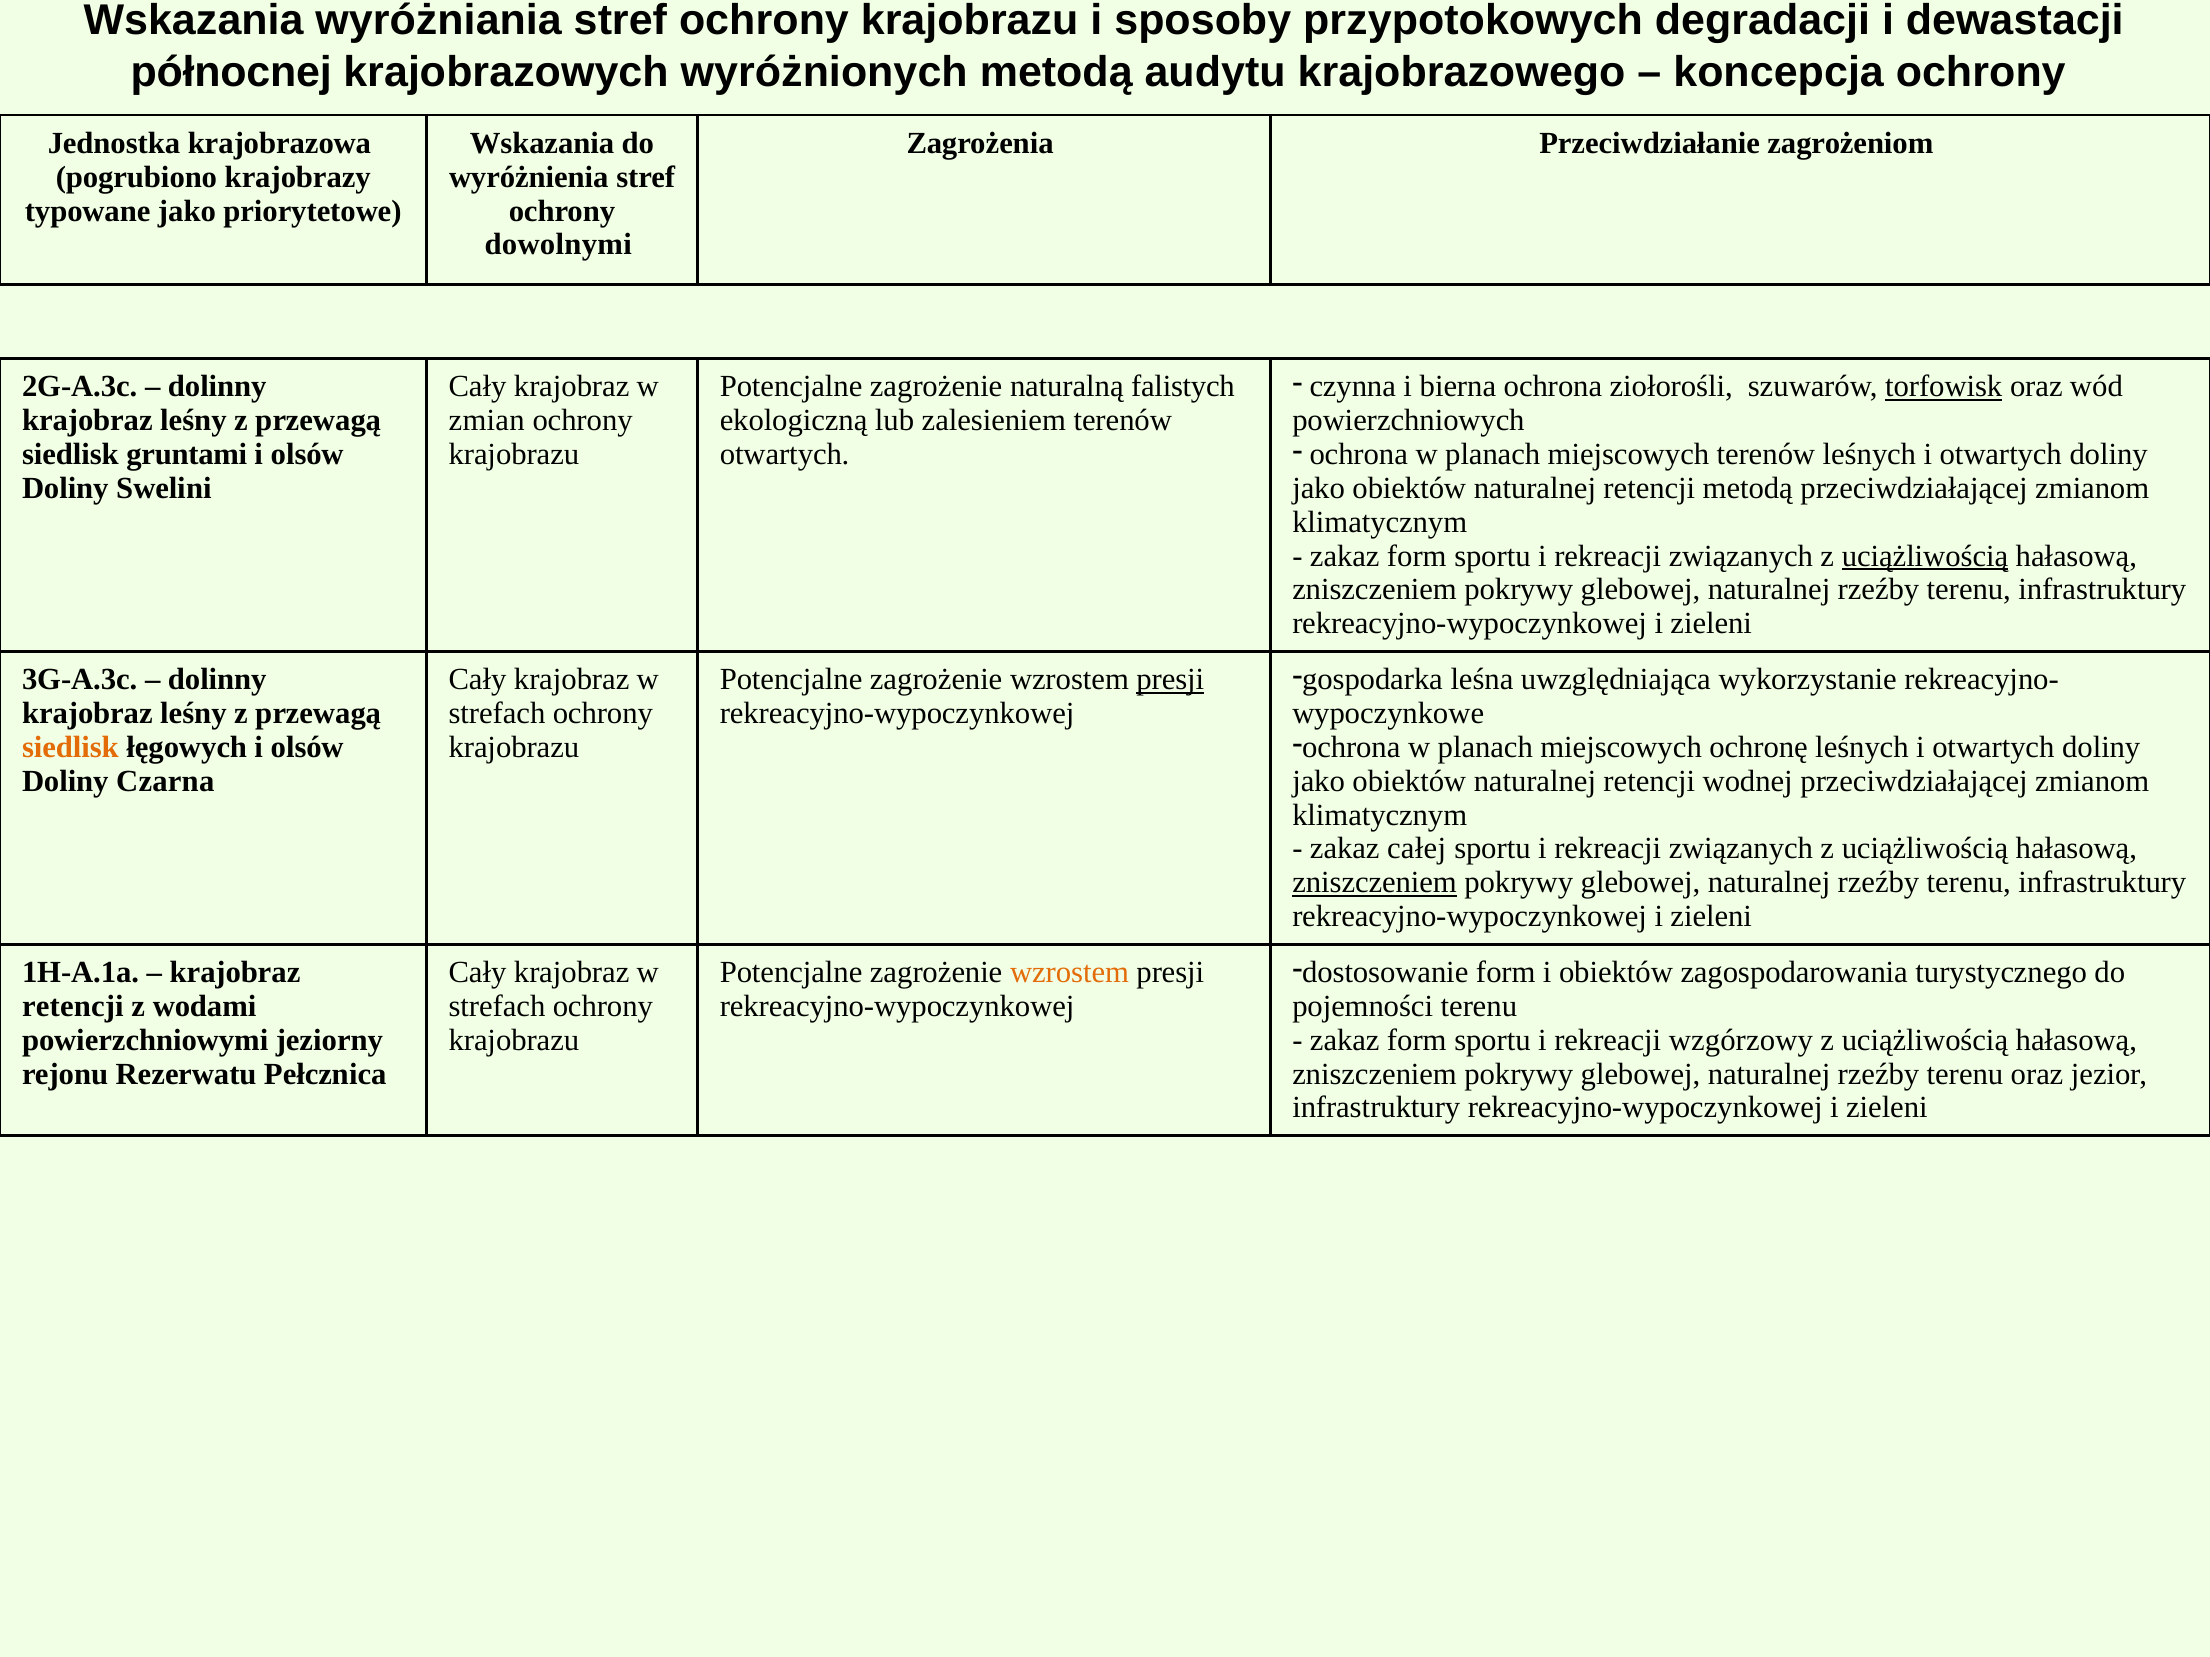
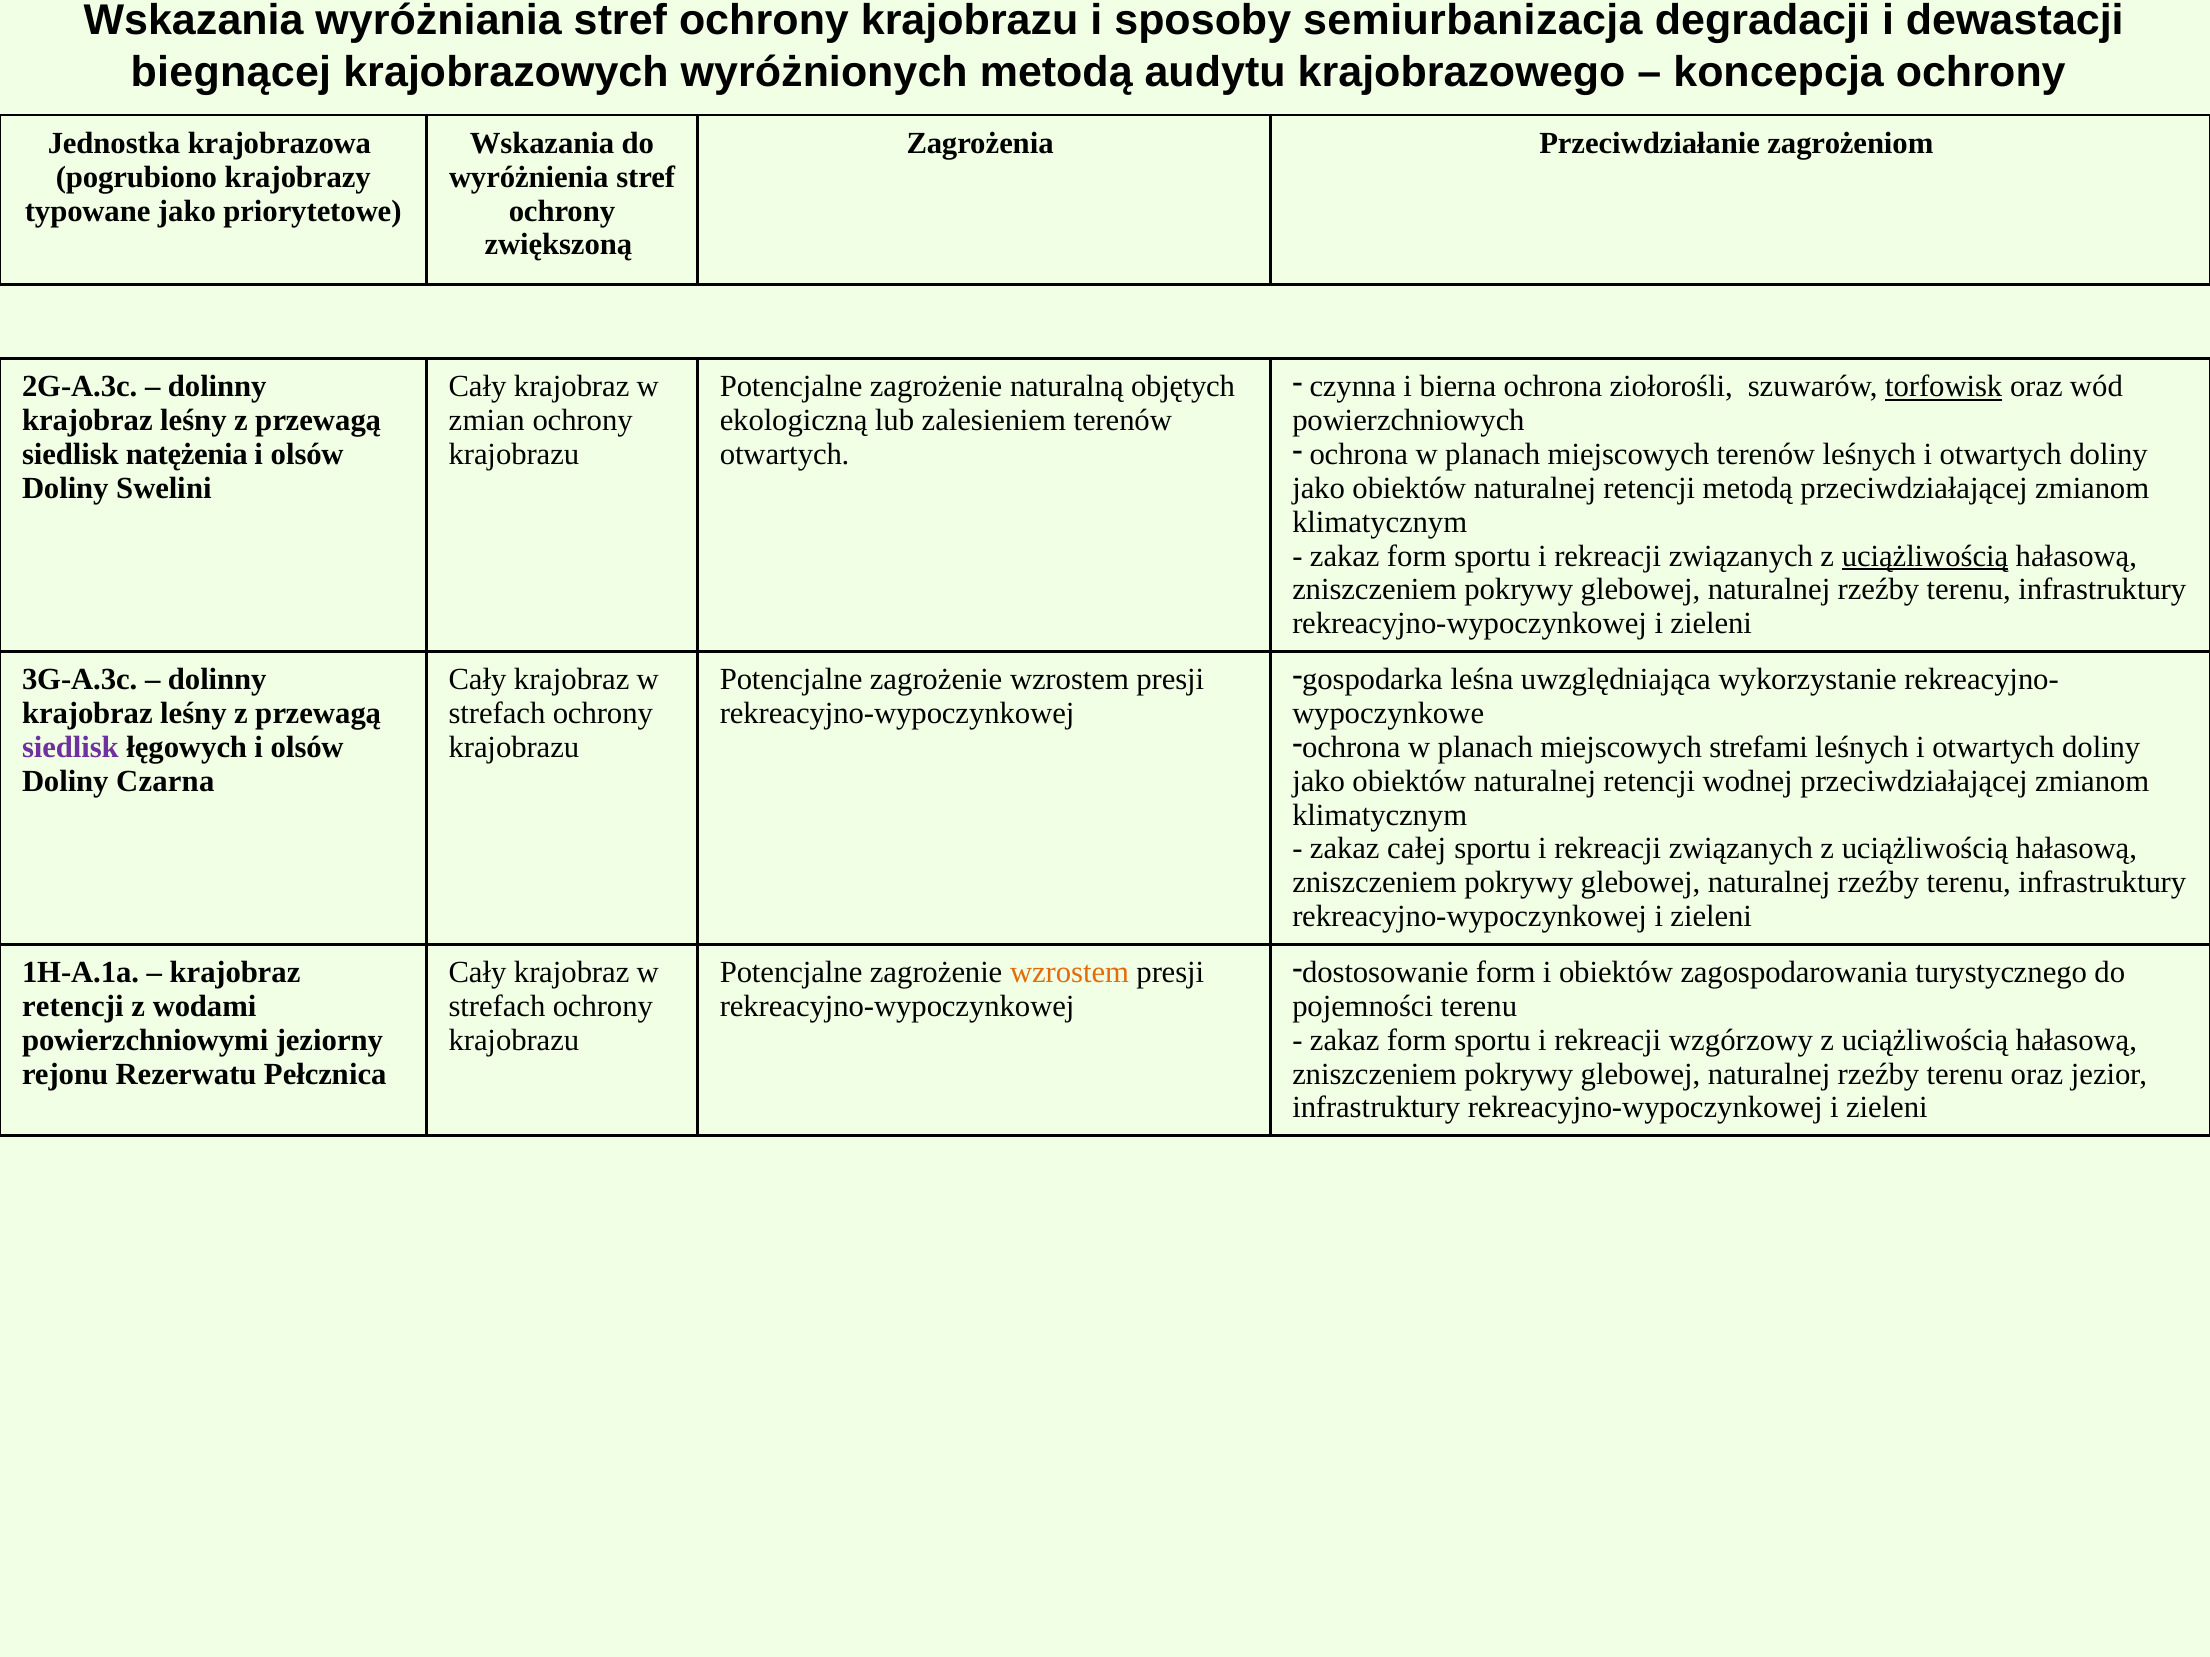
przypotokowych: przypotokowych -> semiurbanizacja
północnej: północnej -> biegnącej
dowolnymi: dowolnymi -> zwiększoną
falistych: falistych -> objętych
gruntami: gruntami -> natężenia
presji at (1170, 680) underline: present -> none
siedlisk at (70, 748) colour: orange -> purple
ochronę: ochronę -> strefami
zniszczeniem at (1375, 883) underline: present -> none
